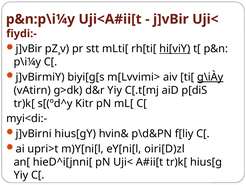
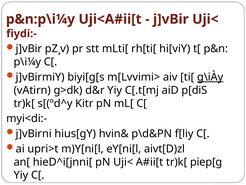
hi[viY underline: present -> none
oiri[D)zl: oiri[D)zl -> aivt[D)zl
hius[g: hius[g -> piep[g
